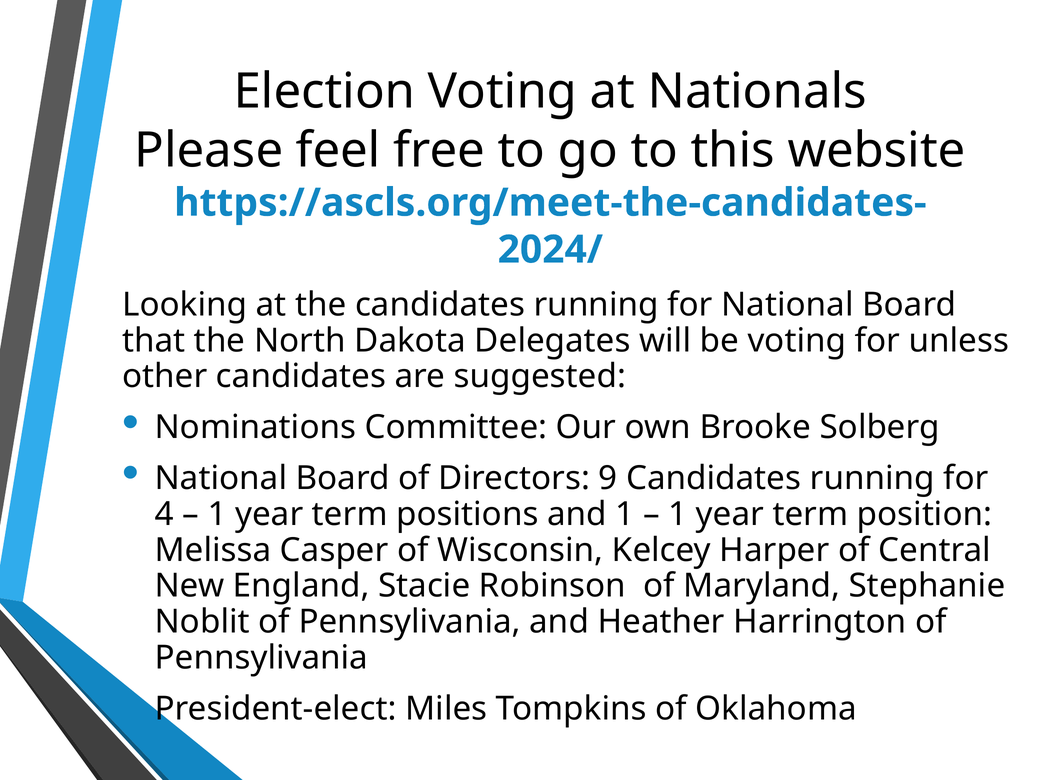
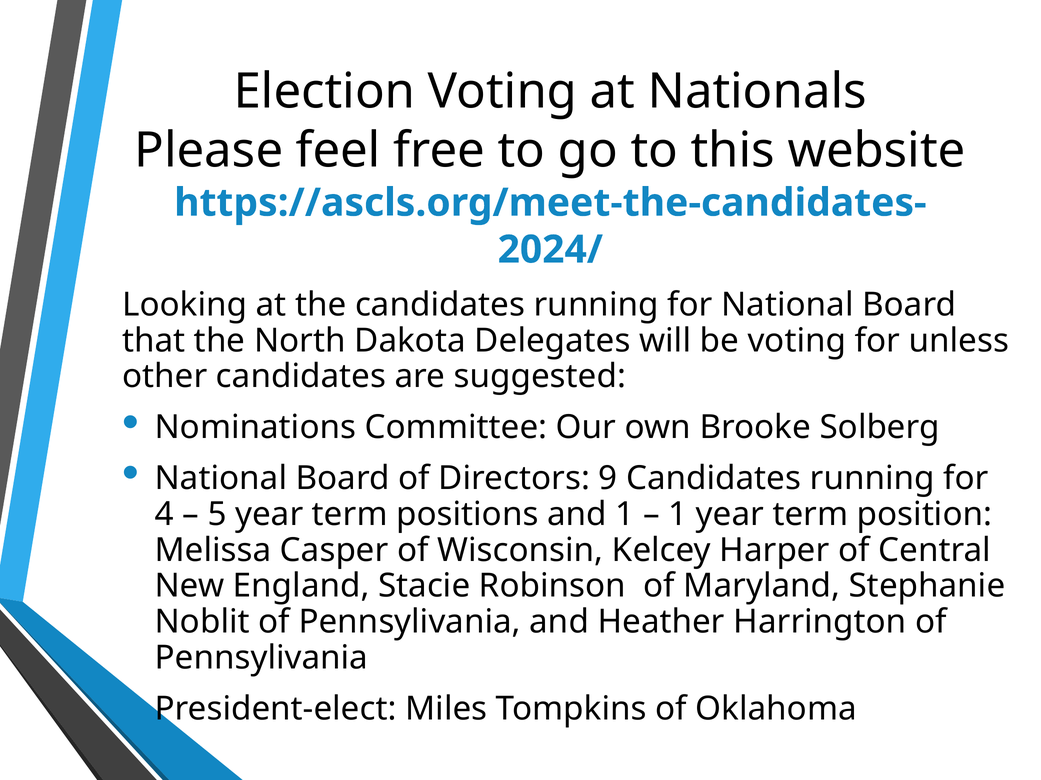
1 at (217, 515): 1 -> 5
